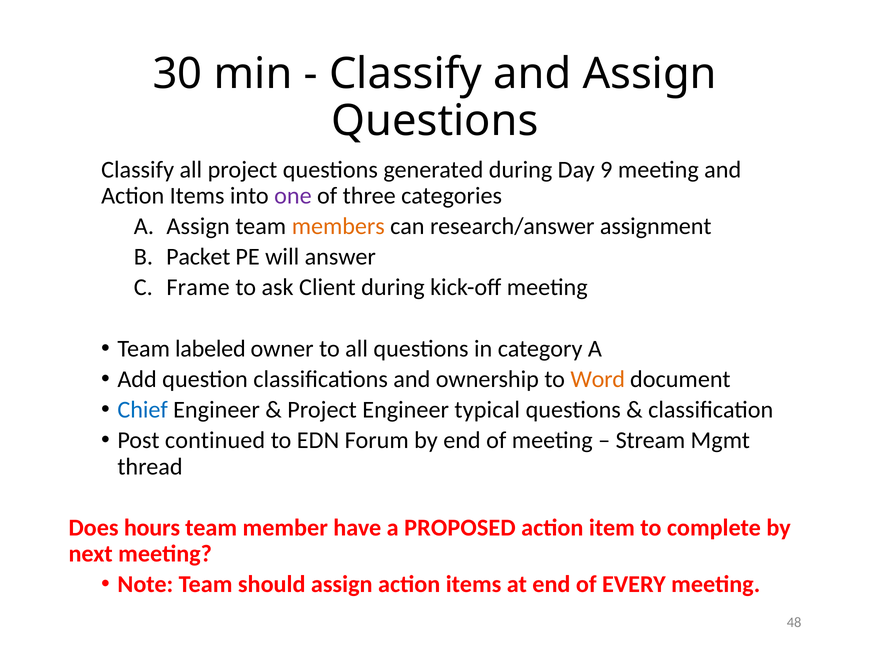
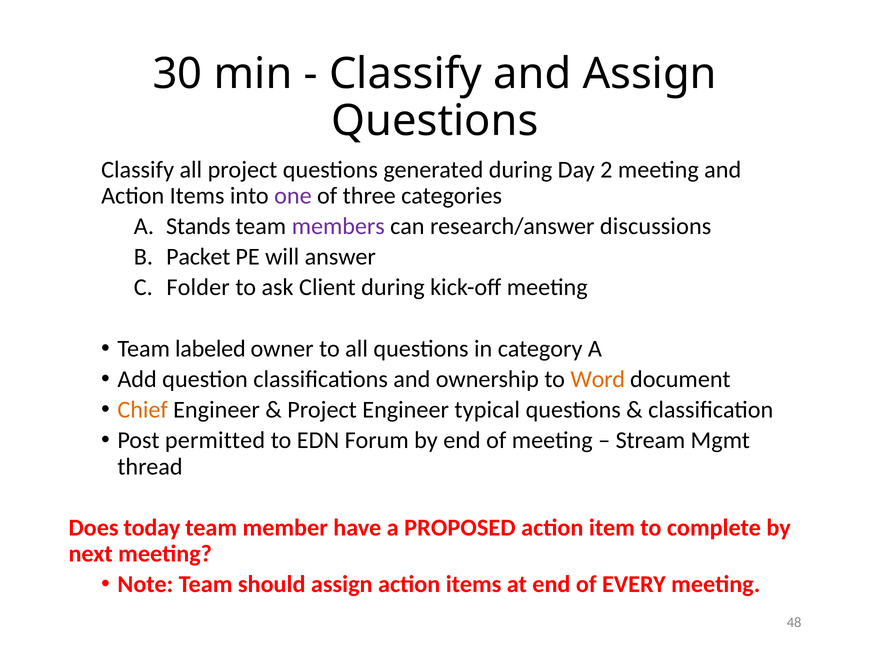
9: 9 -> 2
A Assign: Assign -> Stands
members colour: orange -> purple
assignment: assignment -> discussions
Frame: Frame -> Folder
Chief colour: blue -> orange
continued: continued -> permitted
hours: hours -> today
